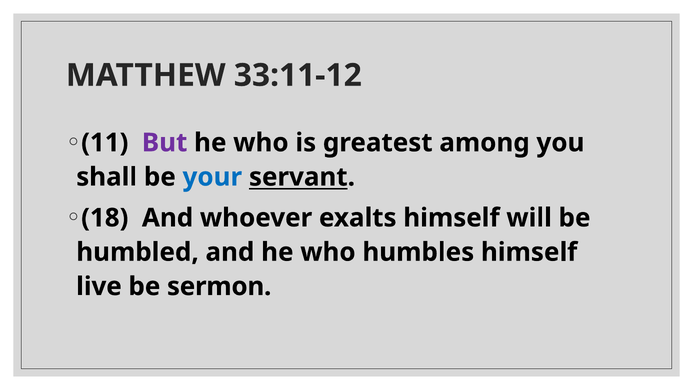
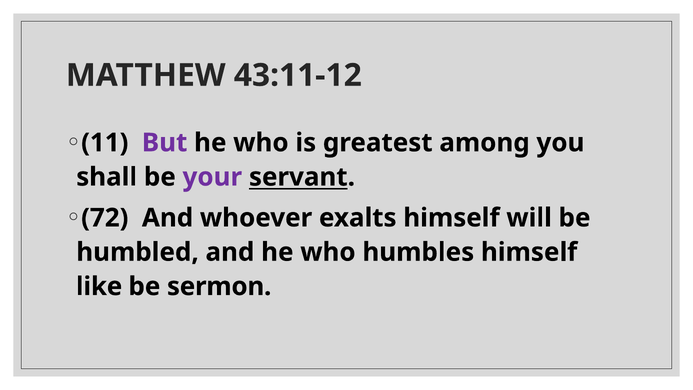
33:11-12: 33:11-12 -> 43:11-12
your colour: blue -> purple
18: 18 -> 72
live: live -> like
